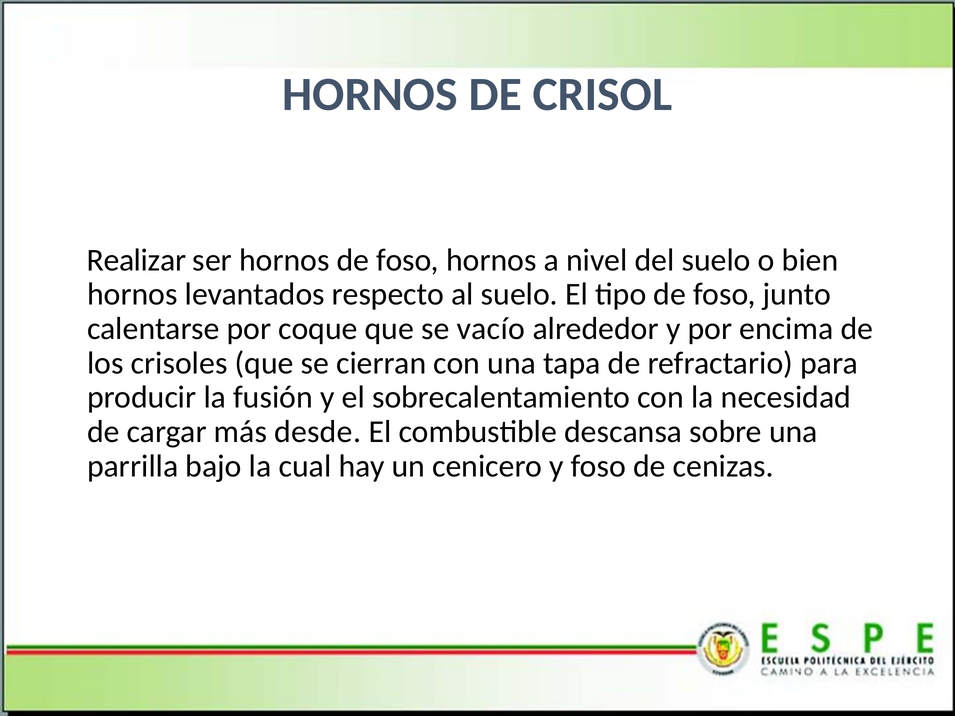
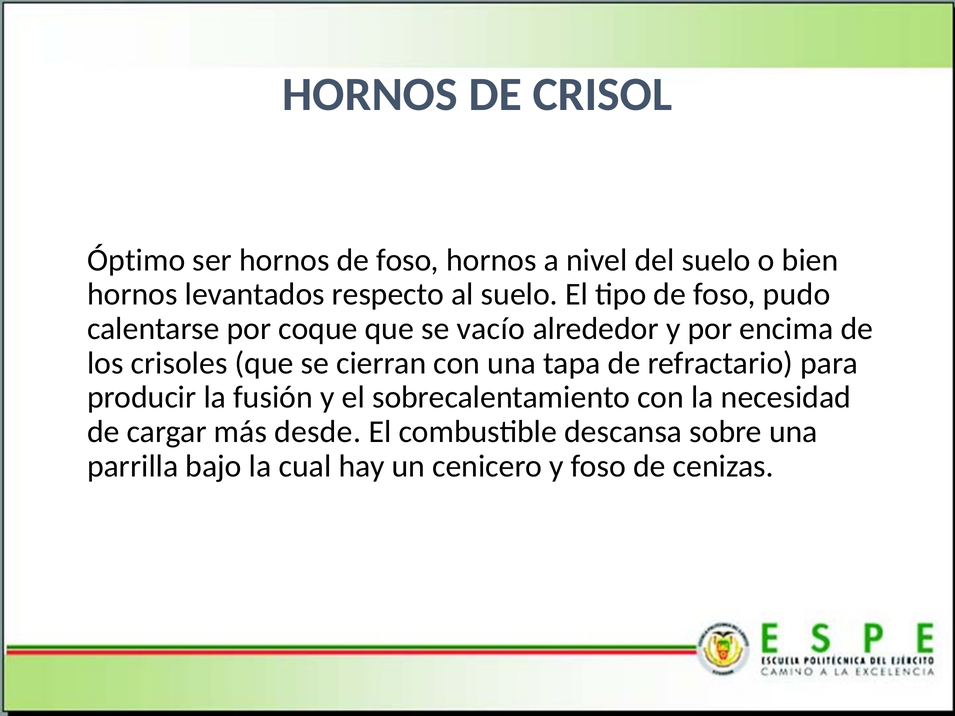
Realizar: Realizar -> Óptimo
junto: junto -> pudo
